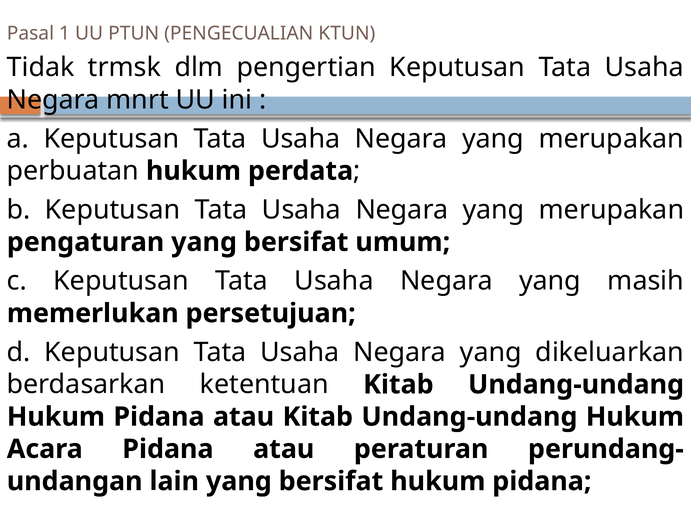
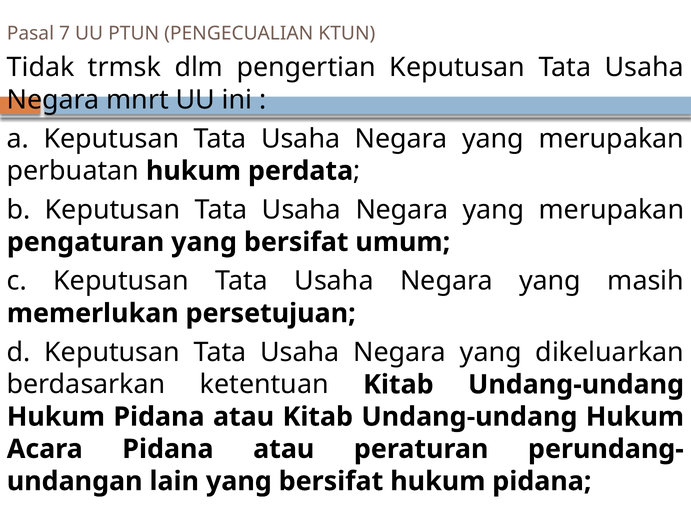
1: 1 -> 7
